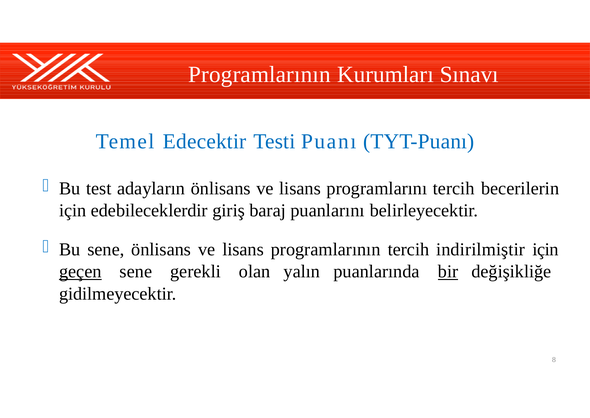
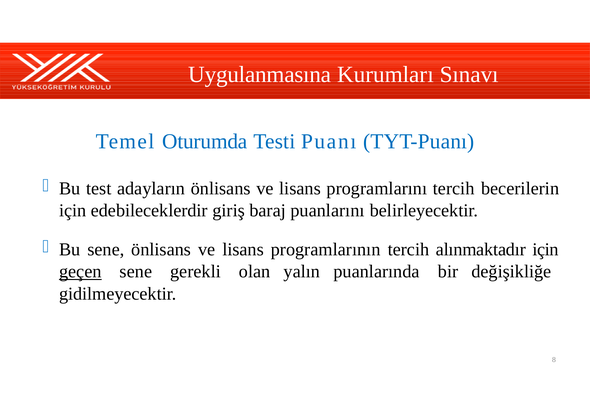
Programlarının at (259, 74): Programlarının -> Uygulanmasına
Edecektir: Edecektir -> Oturumda
indirilmiştir: indirilmiştir -> alınmaktadır
bir underline: present -> none
